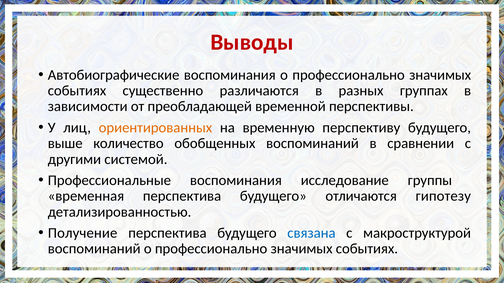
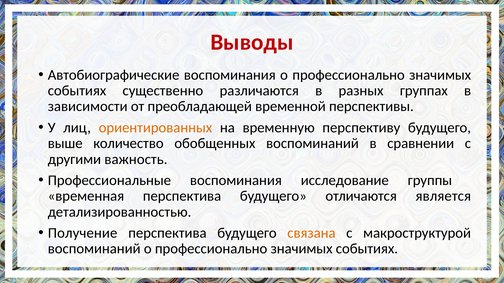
системой: системой -> важность
гипотезу: гипотезу -> является
связана colour: blue -> orange
